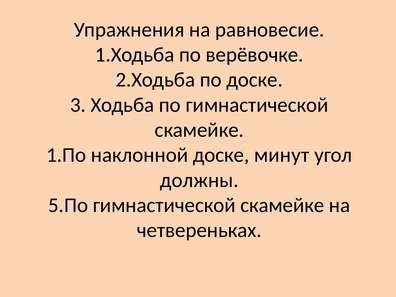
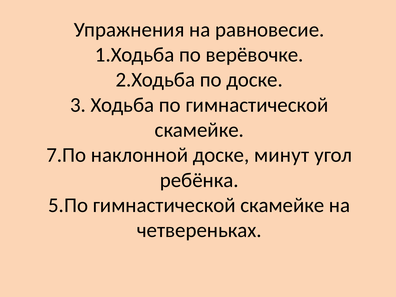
1.По: 1.По -> 7.По
должны: должны -> ребёнка
